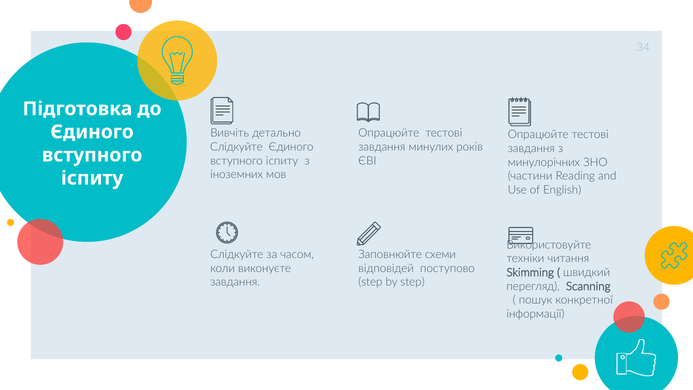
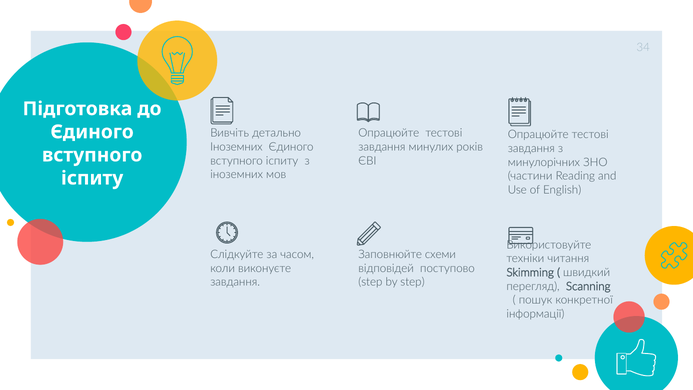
Слідкуйте at (236, 147): Слідкуйте -> Іноземних
